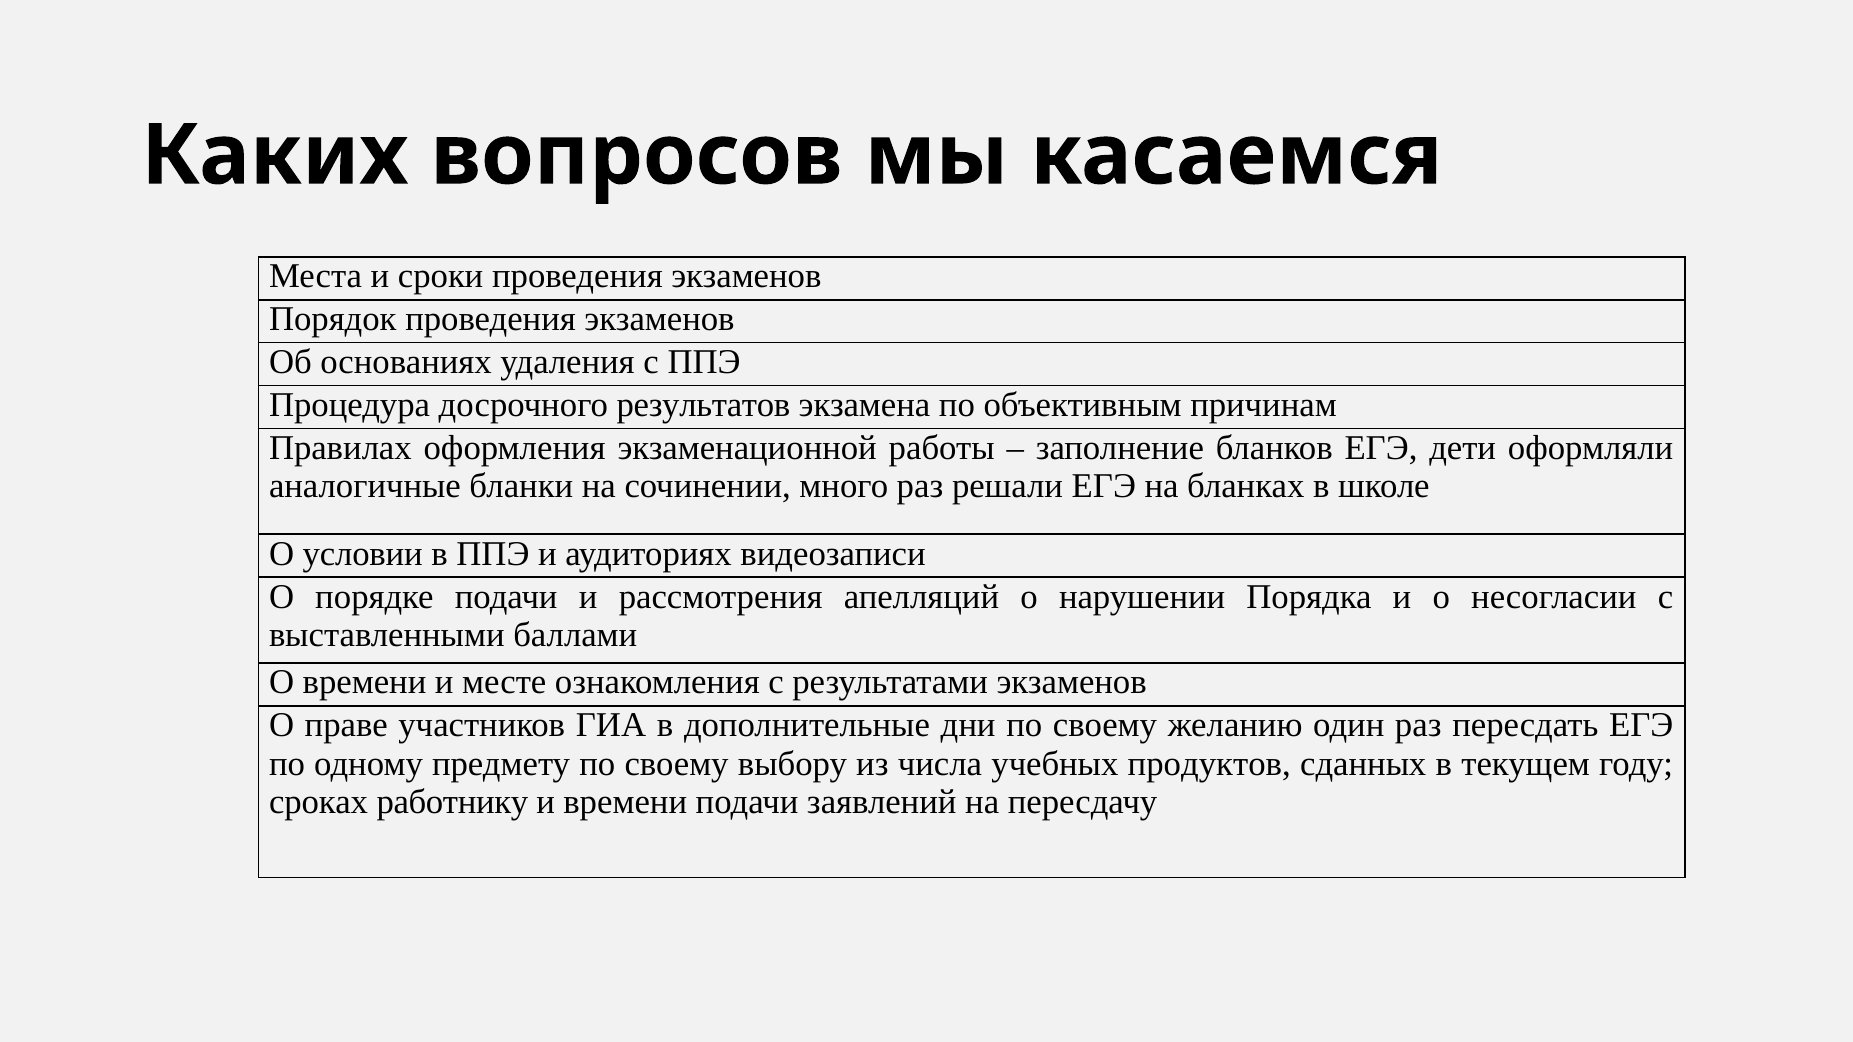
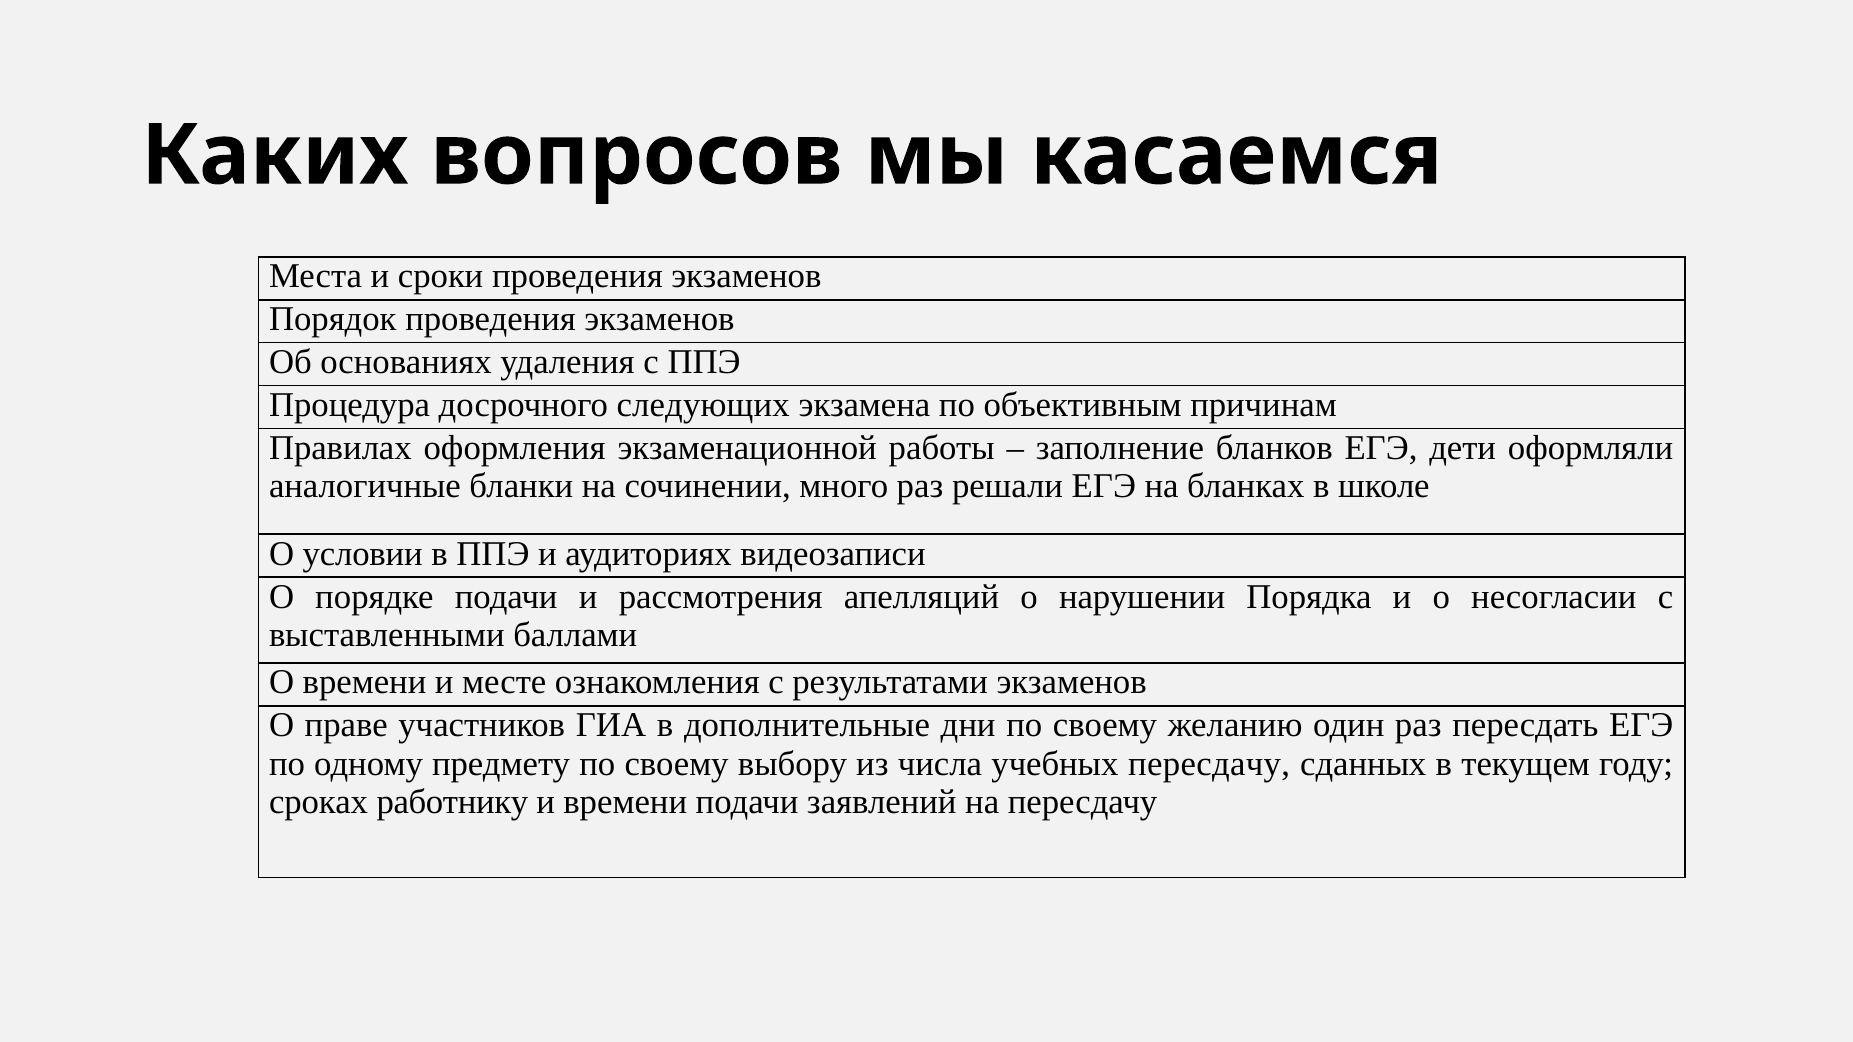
результатов: результатов -> следующих
учебных продуктов: продуктов -> пересдачу
